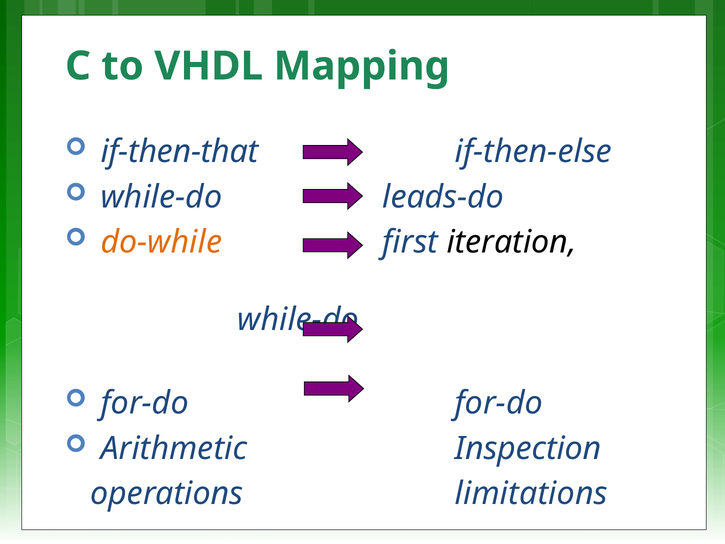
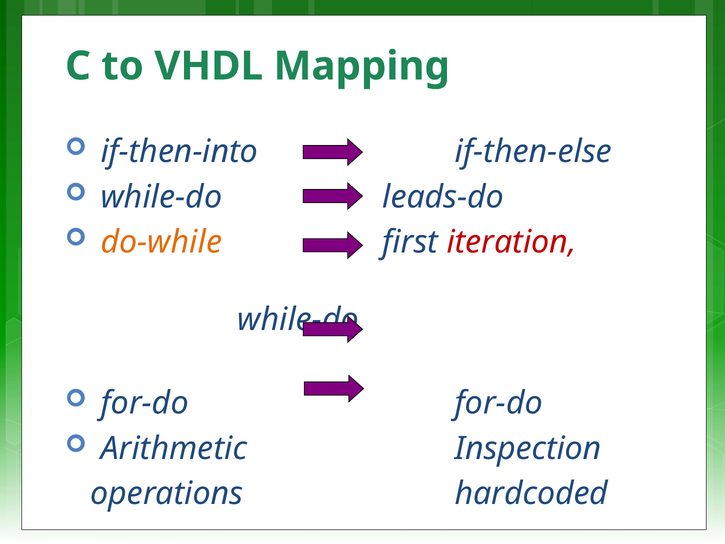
if-then-that: if-then-that -> if-then-into
iteration colour: black -> red
limitations: limitations -> hardcoded
